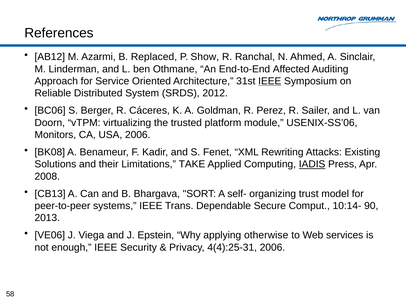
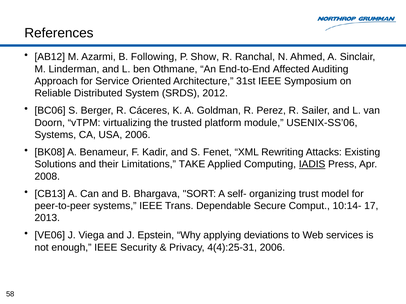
Replaced: Replaced -> Following
IEEE at (270, 81) underline: present -> none
Monitors at (55, 135): Monitors -> Systems
90: 90 -> 17
otherwise: otherwise -> deviations
